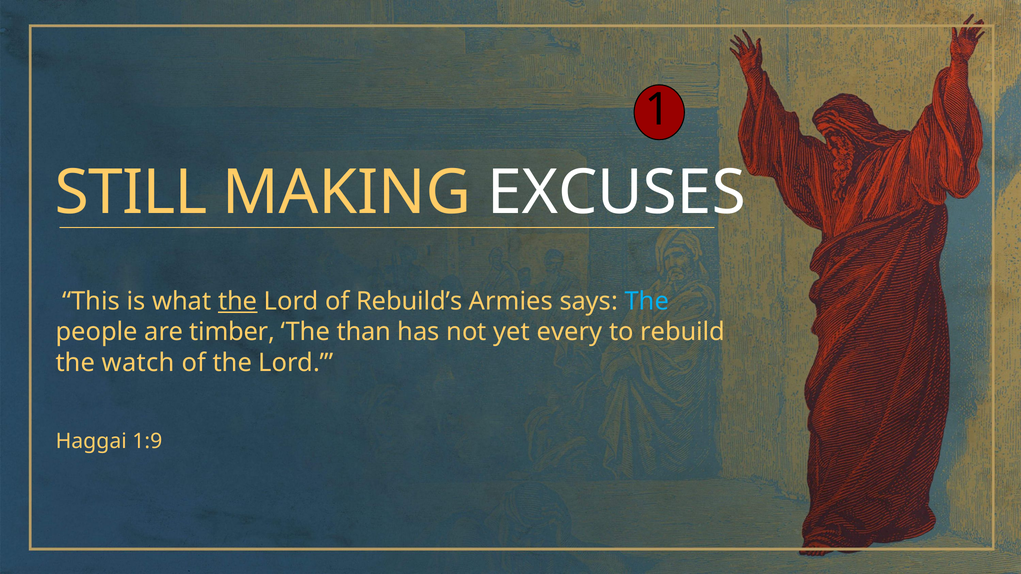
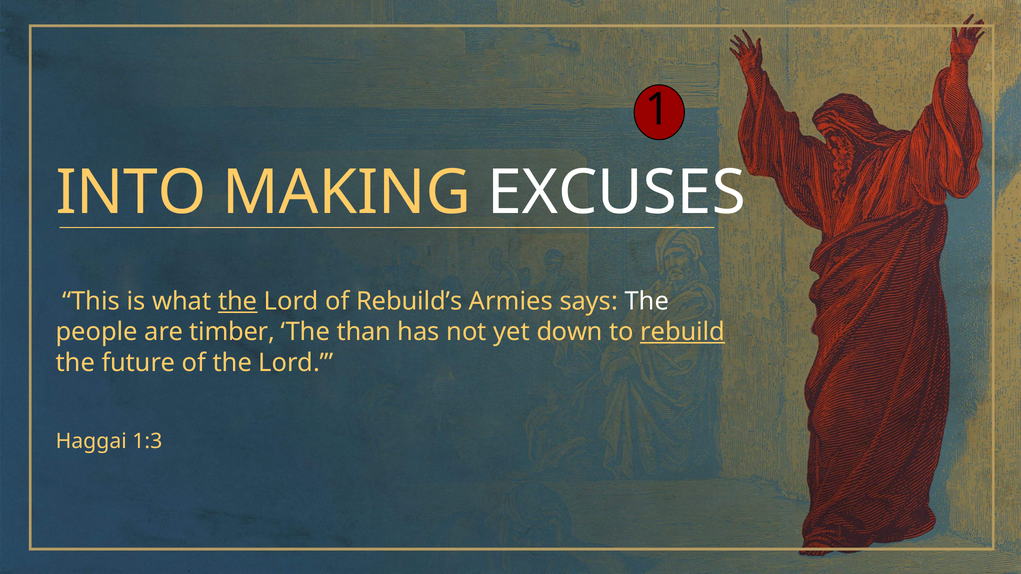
STILL: STILL -> INTO
The at (647, 302) colour: light blue -> white
every: every -> down
rebuild underline: none -> present
watch: watch -> future
1:9: 1:9 -> 1:3
